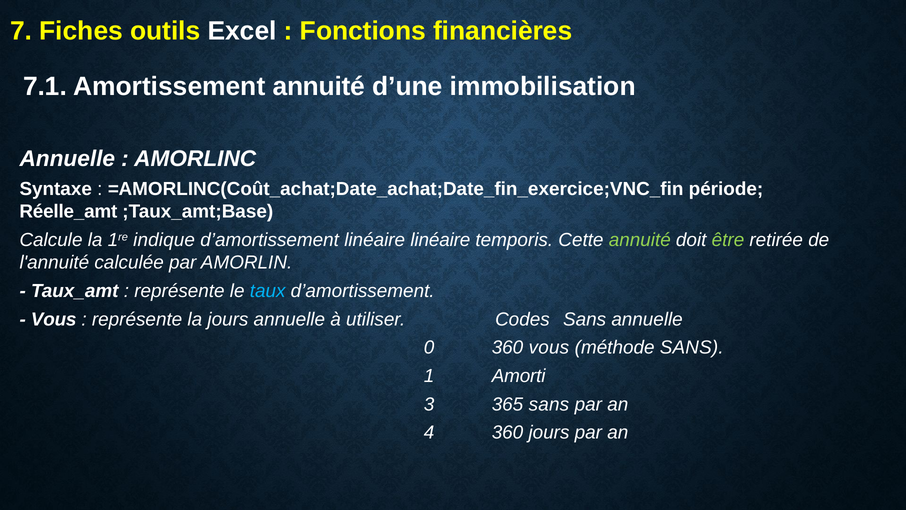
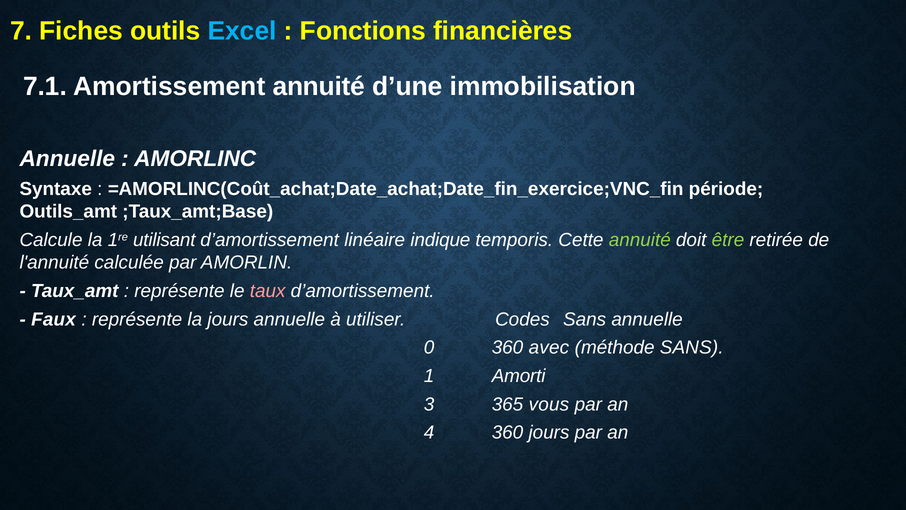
Excel colour: white -> light blue
Réelle_amt: Réelle_amt -> Outils_amt
indique: indique -> utilisant
linéaire linéaire: linéaire -> indique
taux colour: light blue -> pink
Vous at (54, 319): Vous -> Faux
360 vous: vous -> avec
365 sans: sans -> vous
